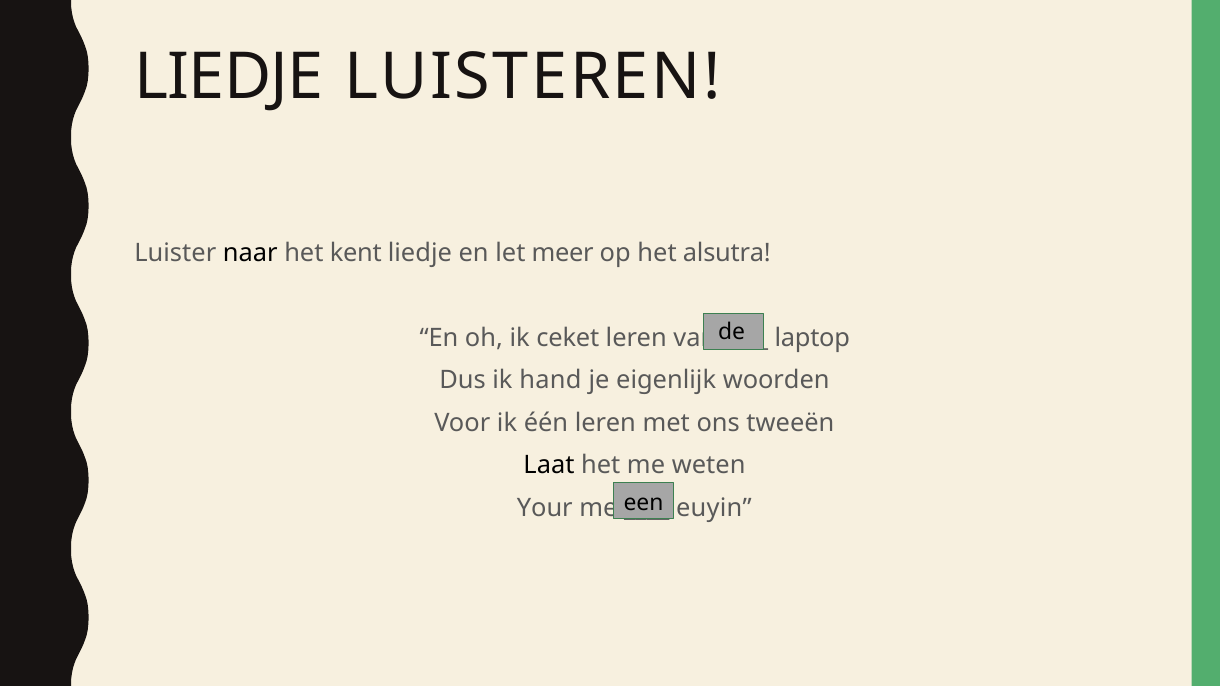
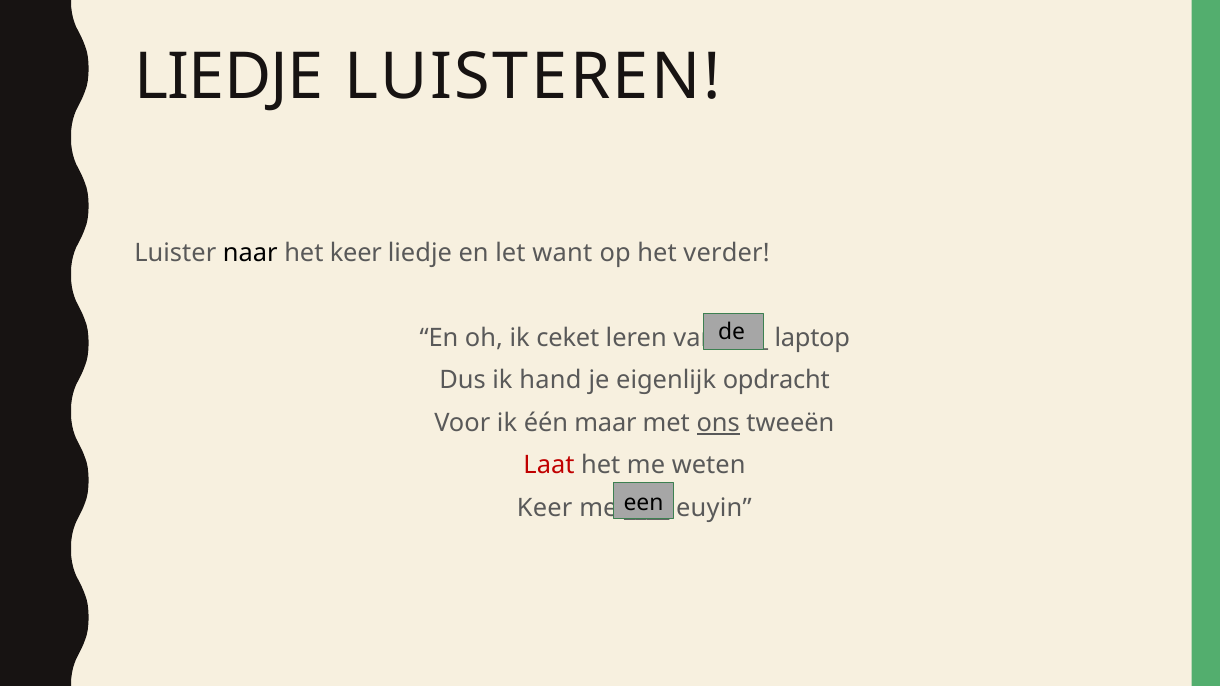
het kent: kent -> keer
meer: meer -> want
alsutra: alsutra -> verder
woorden: woorden -> opdracht
één leren: leren -> maar
ons underline: none -> present
Laat colour: black -> red
Your at (545, 508): Your -> Keer
